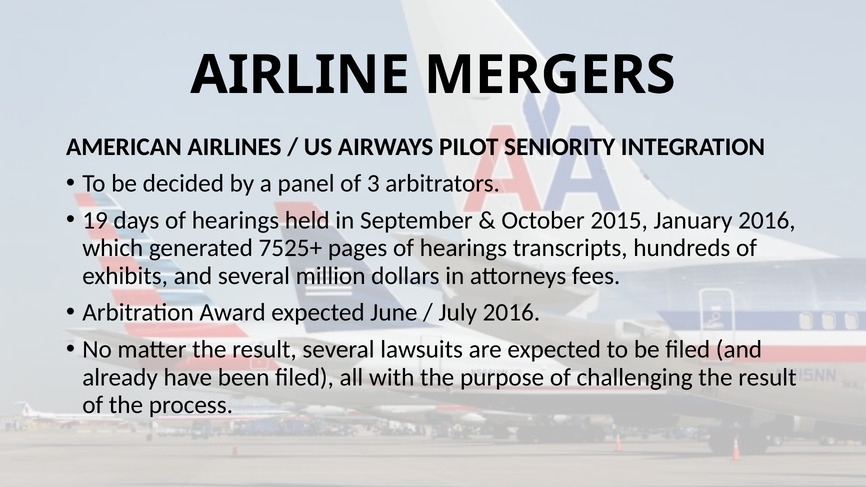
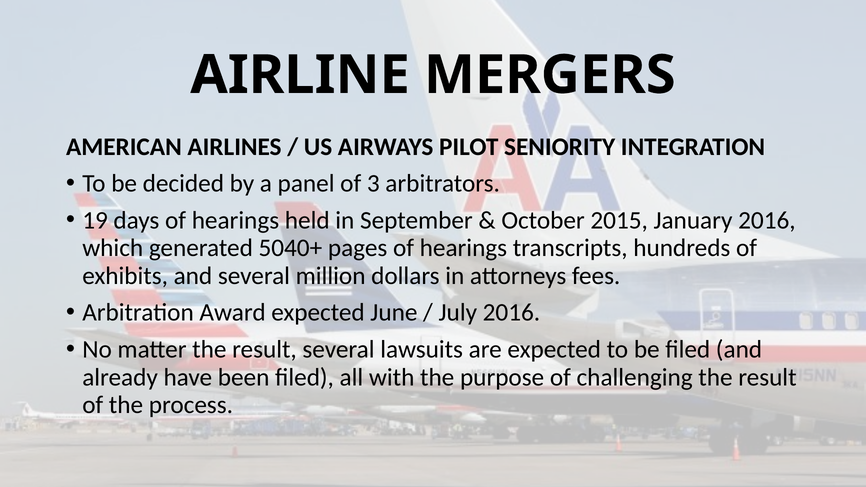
7525+: 7525+ -> 5040+
